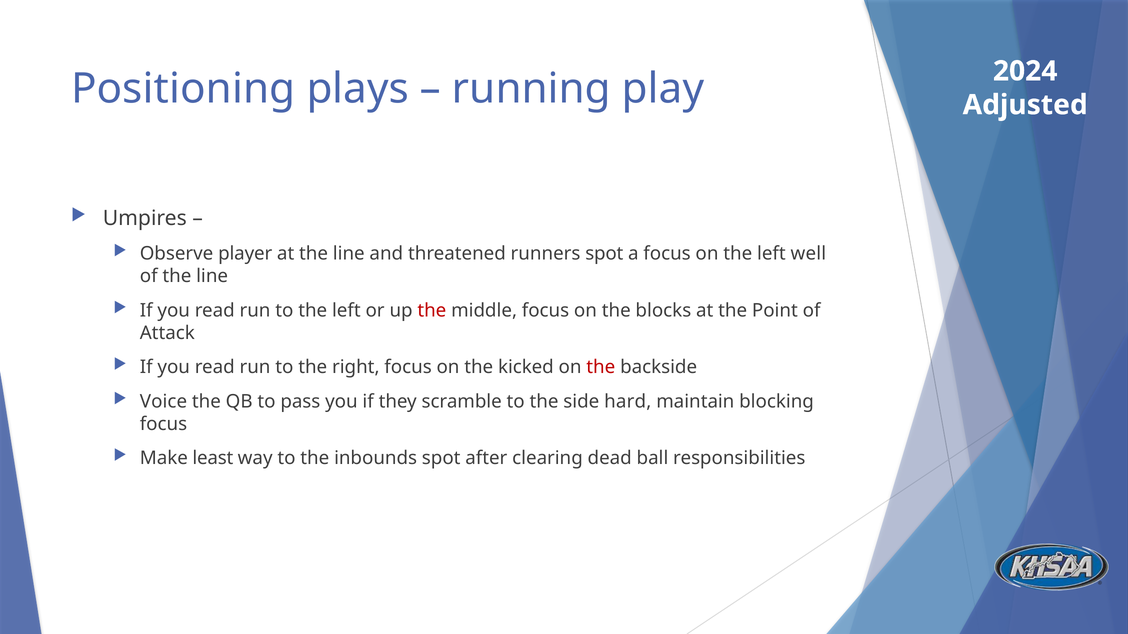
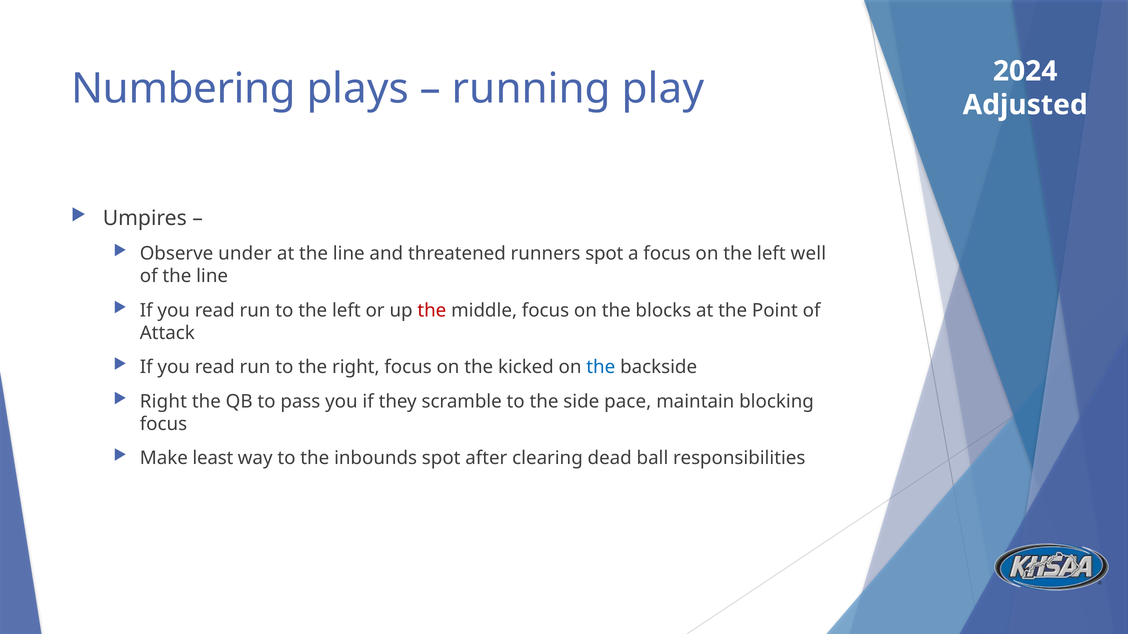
Positioning: Positioning -> Numbering
player: player -> under
the at (601, 367) colour: red -> blue
Voice at (163, 402): Voice -> Right
hard: hard -> pace
